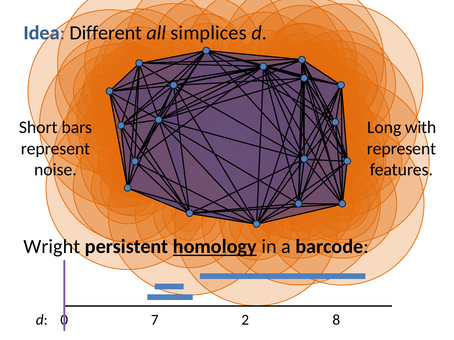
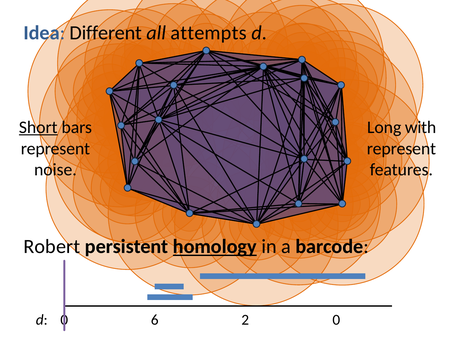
simplices: simplices -> attempts
Short underline: none -> present
Wright: Wright -> Robert
7: 7 -> 6
2 8: 8 -> 0
